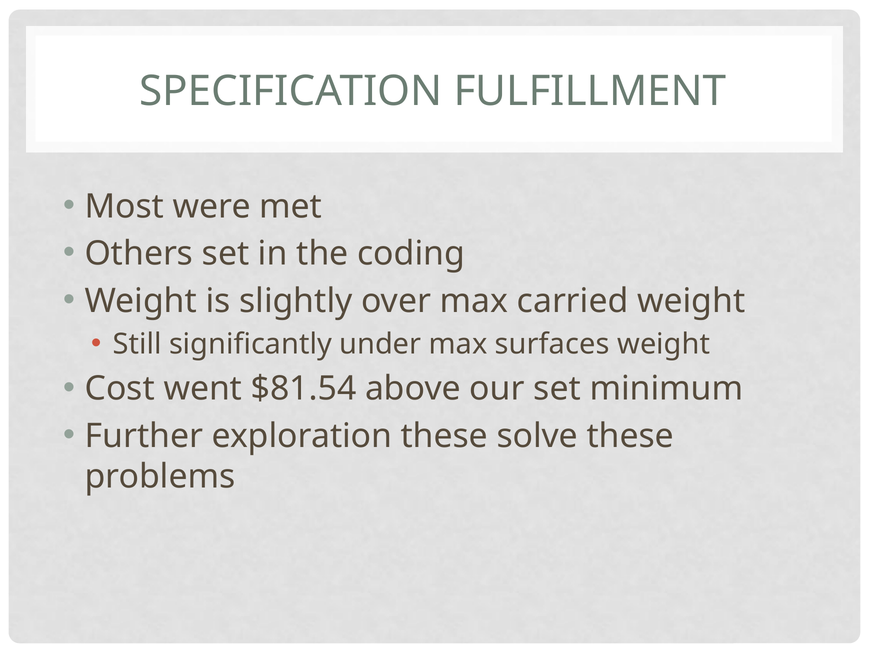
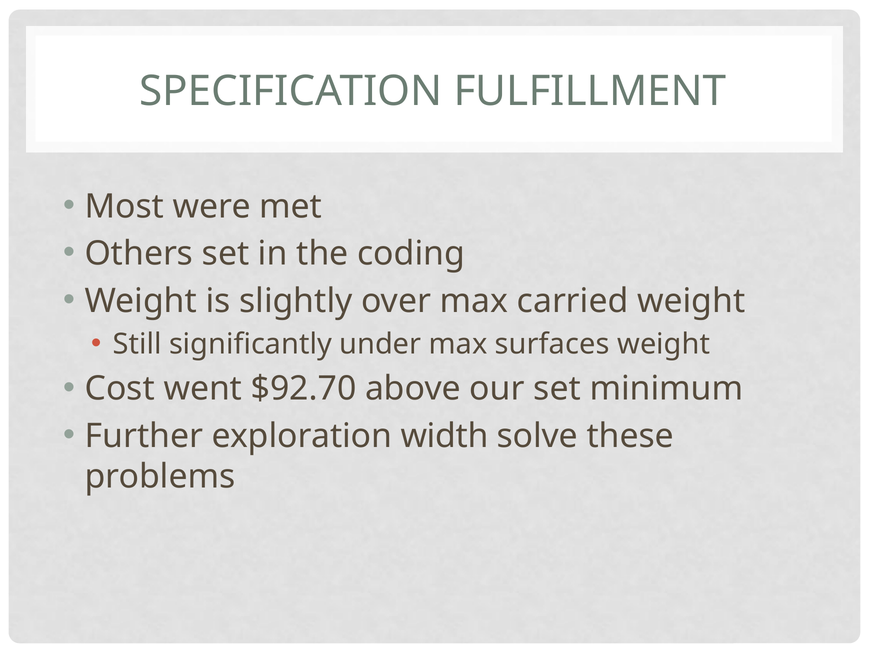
$81.54: $81.54 -> $92.70
exploration these: these -> width
